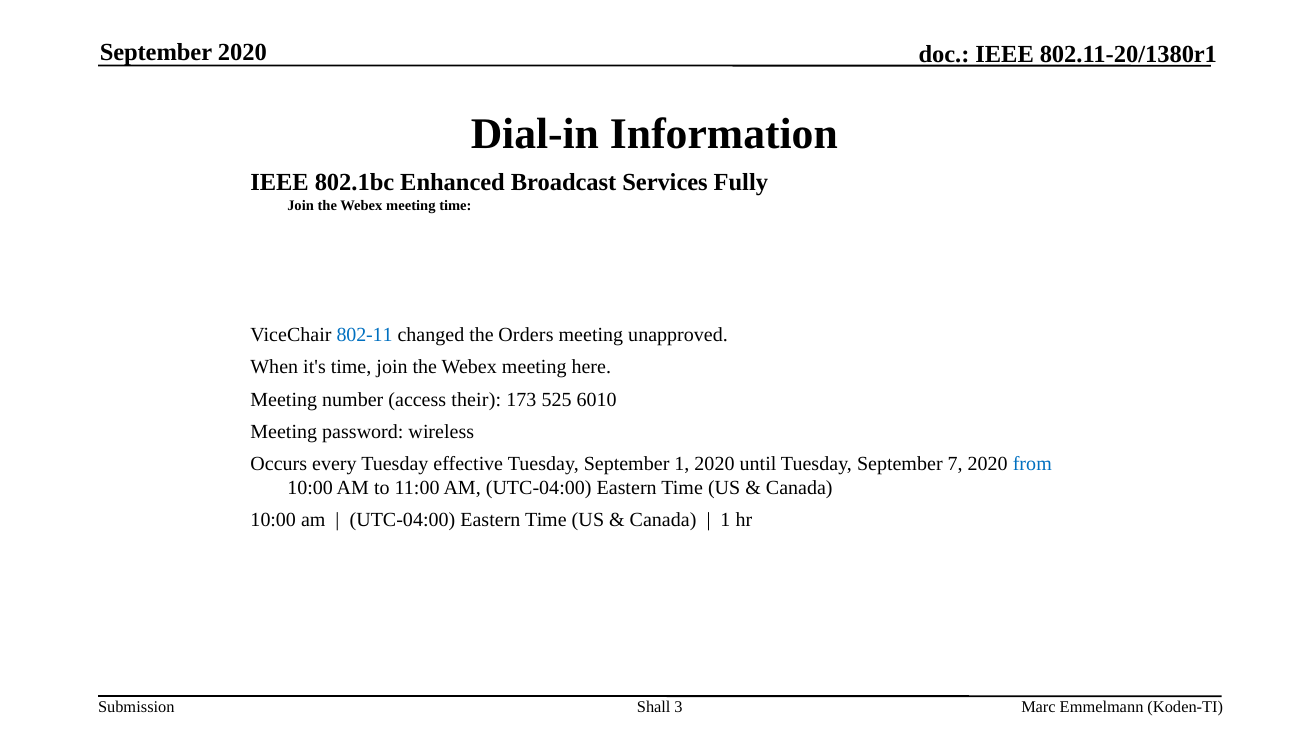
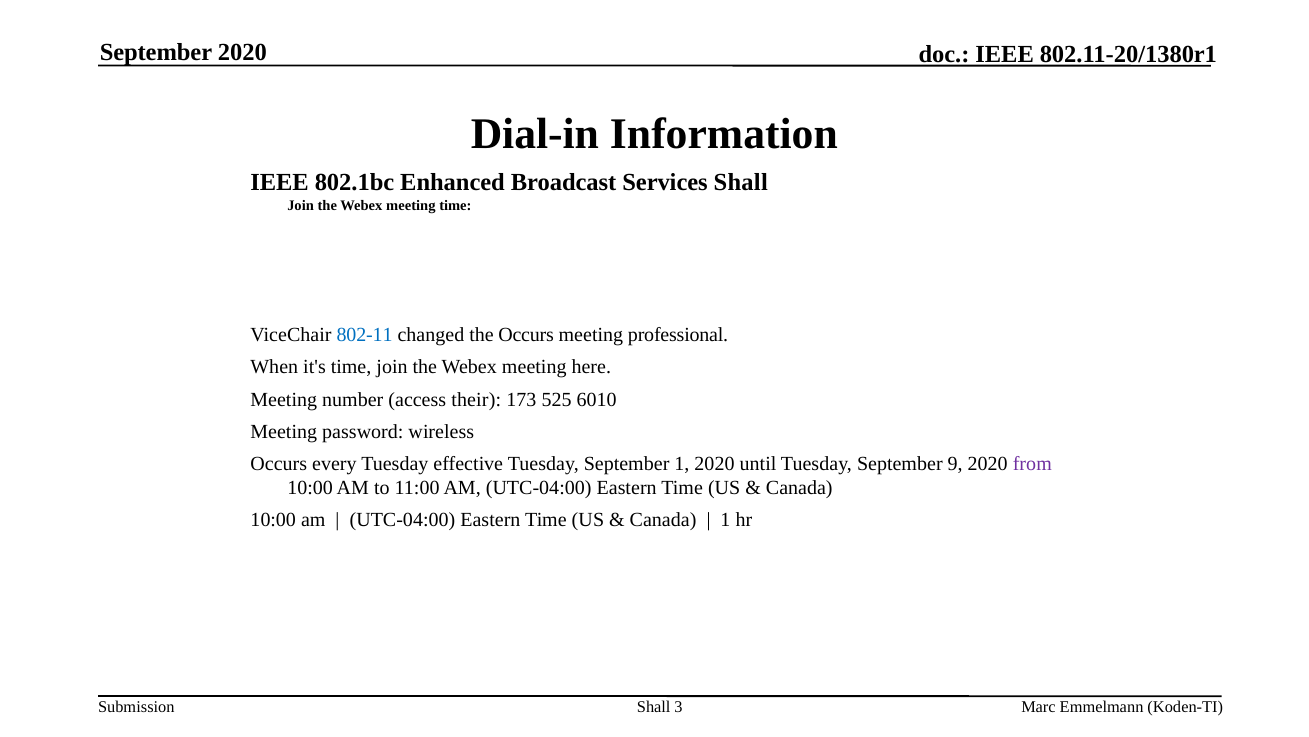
Services Fully: Fully -> Shall
the Orders: Orders -> Occurs
unapproved: unapproved -> professional
7: 7 -> 9
from colour: blue -> purple
